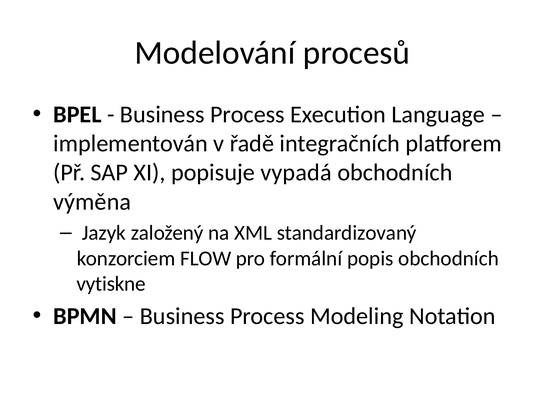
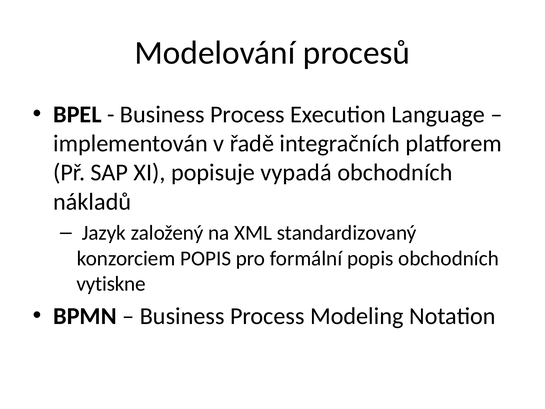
výměna: výměna -> nákladů
konzorciem FLOW: FLOW -> POPIS
